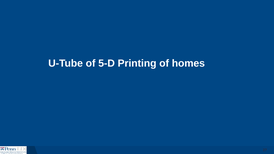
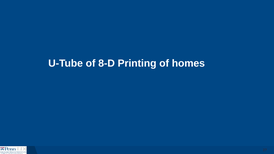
5-D: 5-D -> 8-D
